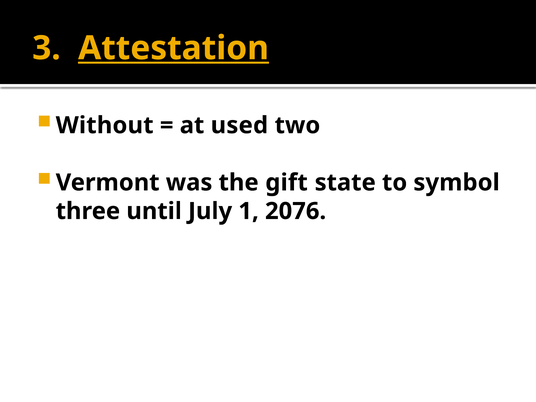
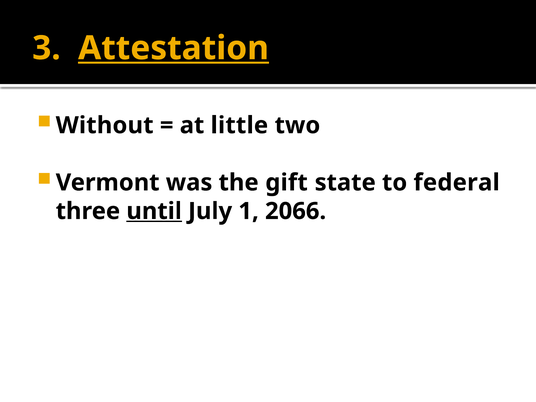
used: used -> little
symbol: symbol -> federal
until underline: none -> present
2076: 2076 -> 2066
